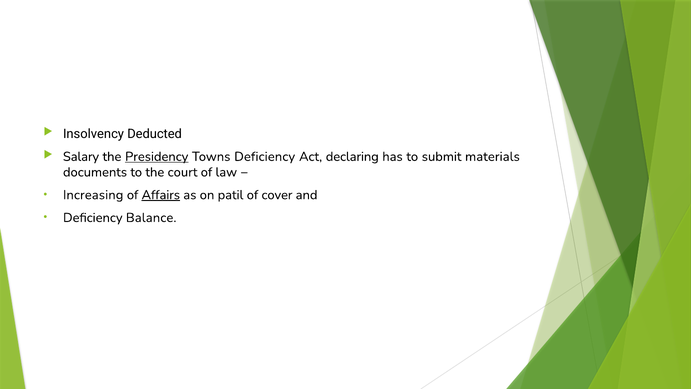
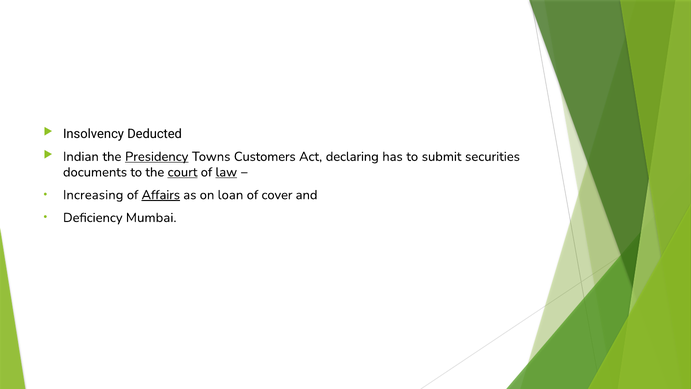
Salary: Salary -> Indian
Towns Deficiency: Deficiency -> Customers
materials: materials -> securities
court underline: none -> present
law underline: none -> present
patil: patil -> loan
Balance: Balance -> Mumbai
